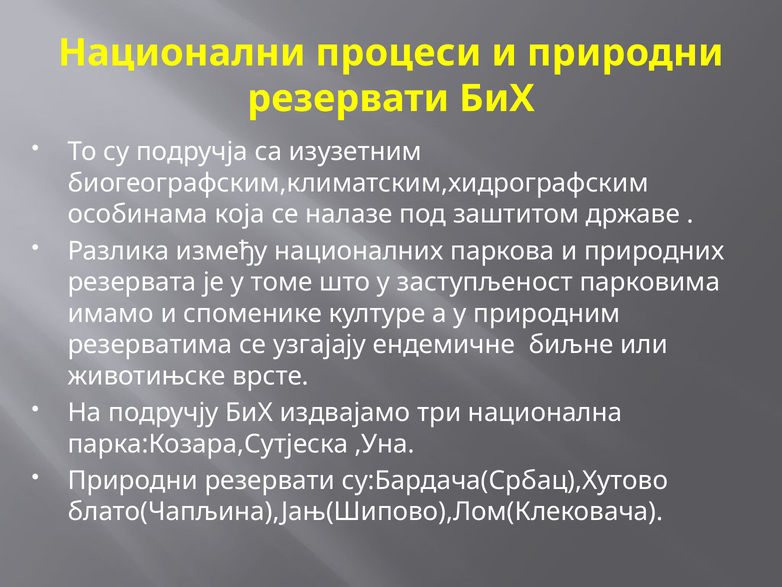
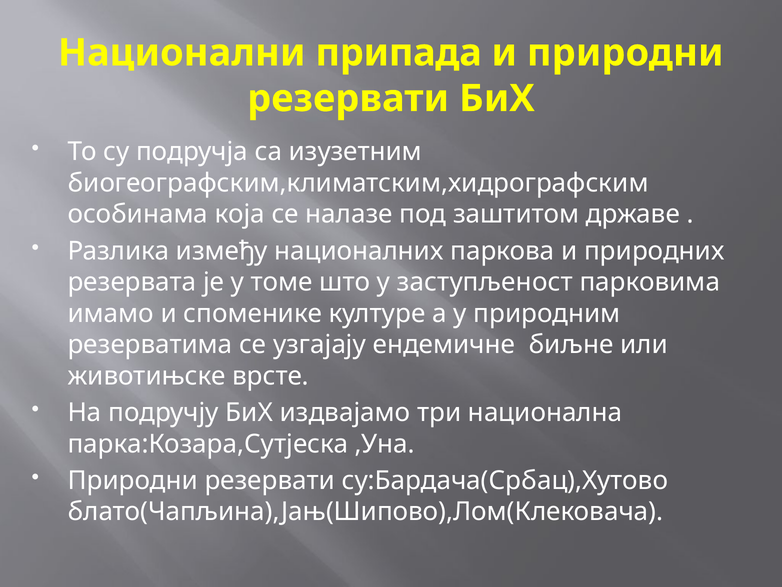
процеси: процеси -> припада
